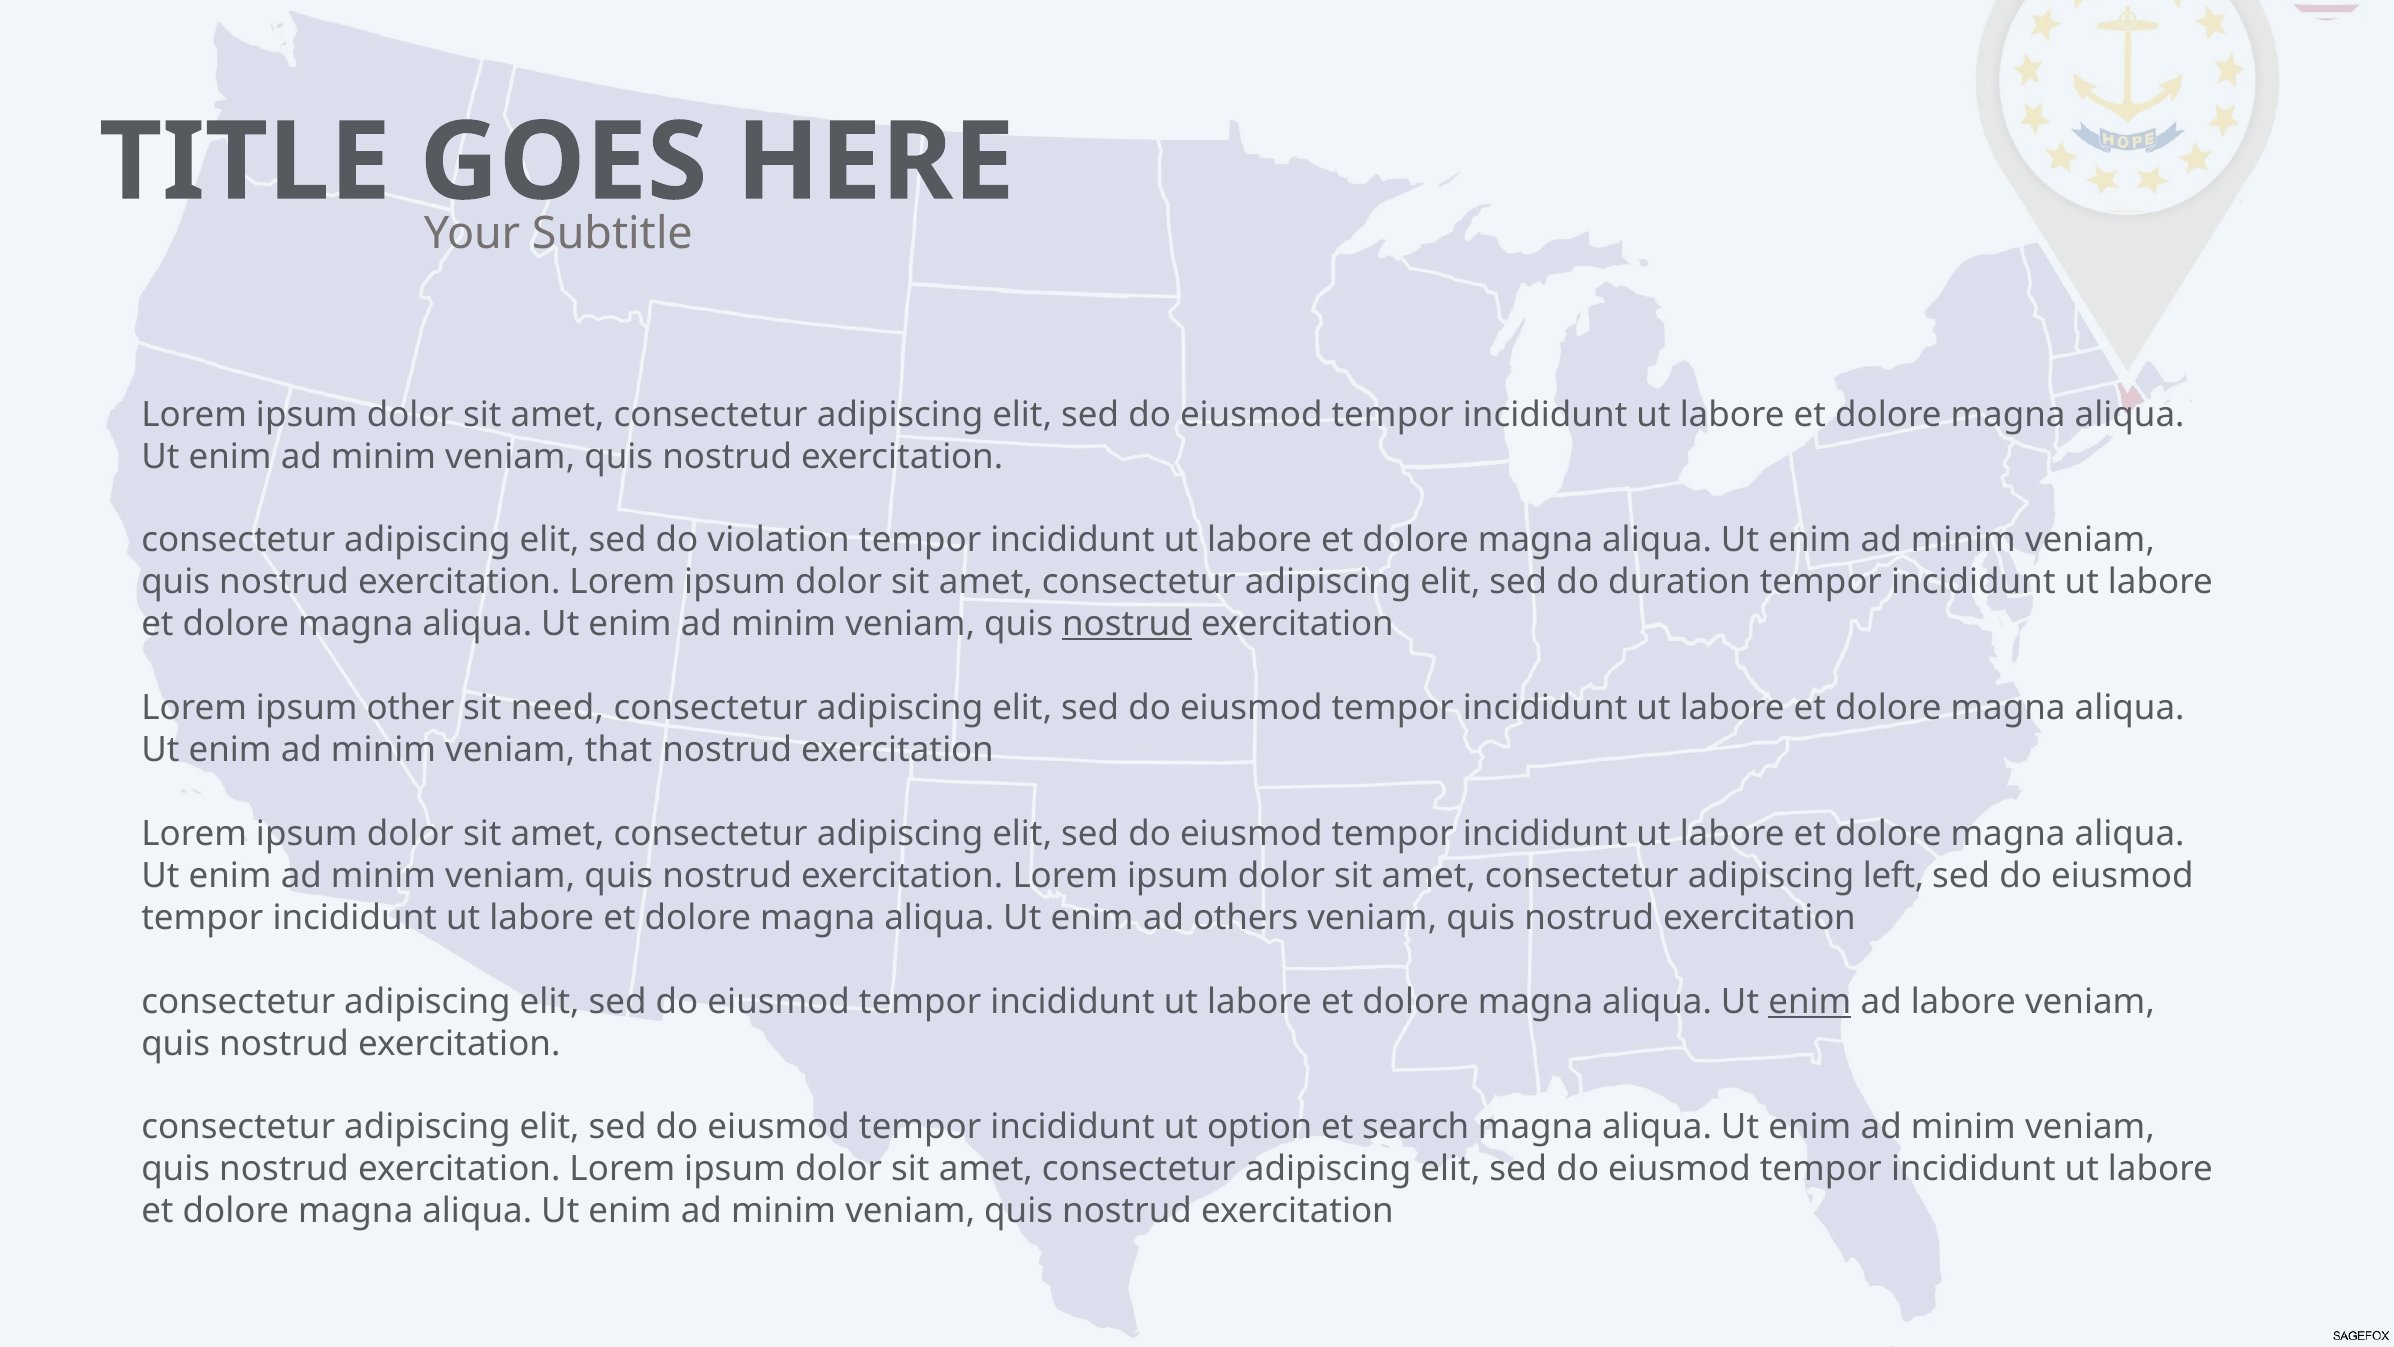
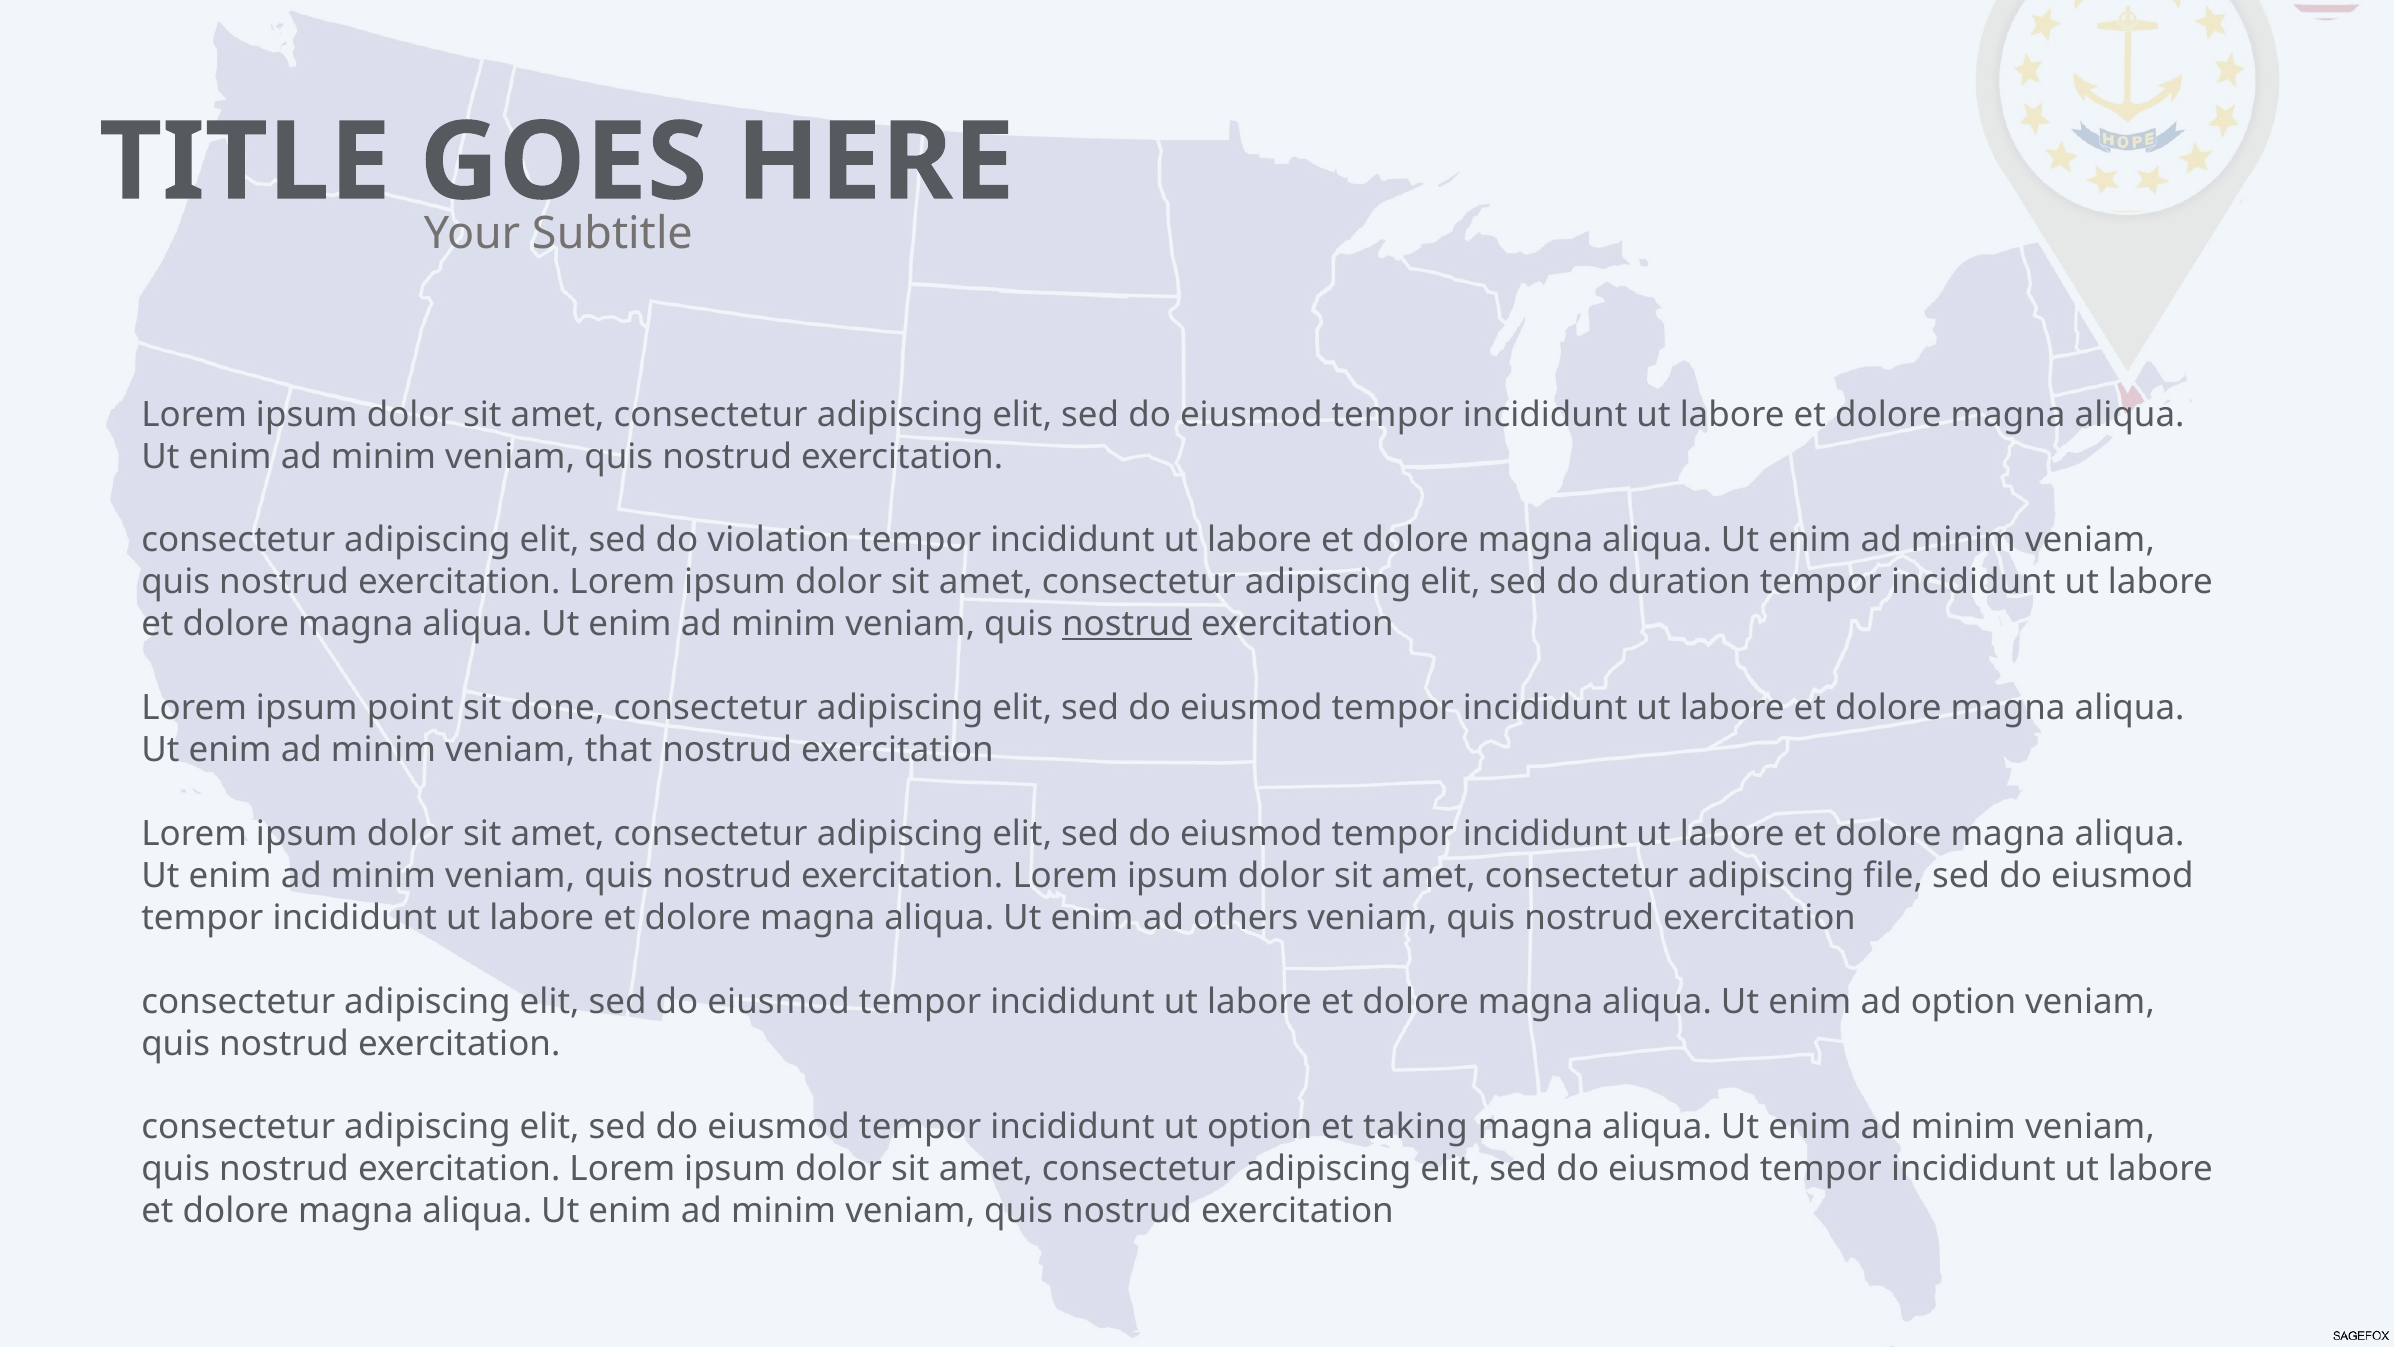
other: other -> point
need: need -> done
left: left -> file
enim at (1810, 1001) underline: present -> none
ad labore: labore -> option
search: search -> taking
